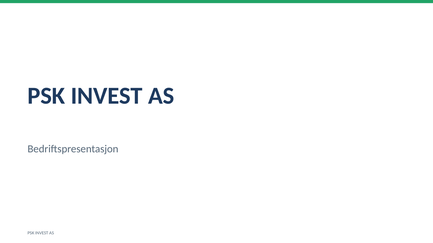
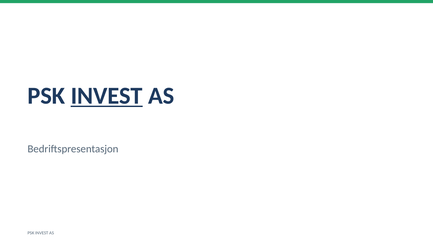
INVEST at (107, 96) underline: none -> present
